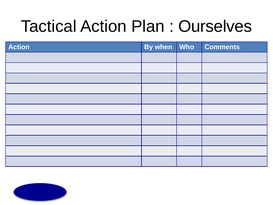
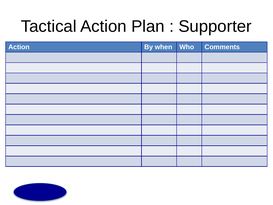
Ourselves: Ourselves -> Supporter
